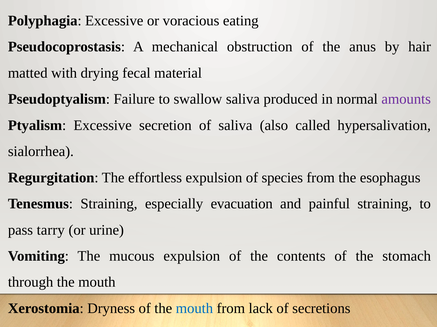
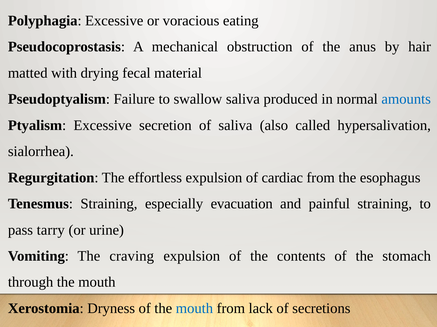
amounts colour: purple -> blue
species: species -> cardiac
mucous: mucous -> craving
